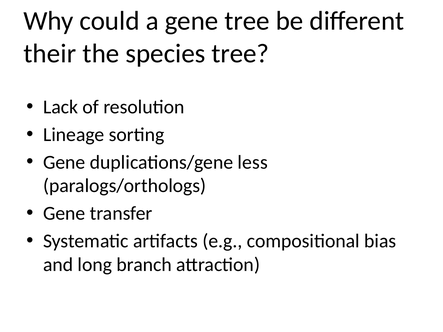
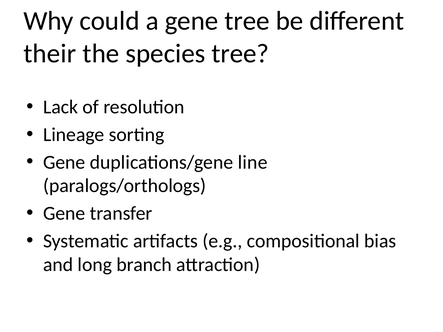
less: less -> line
